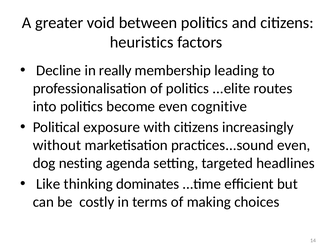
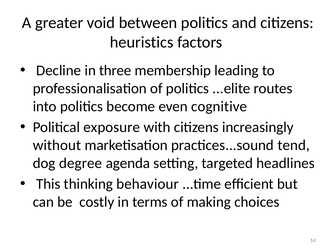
really: really -> three
practices...sound even: even -> tend
nesting: nesting -> degree
Like: Like -> This
dominates: dominates -> behaviour
